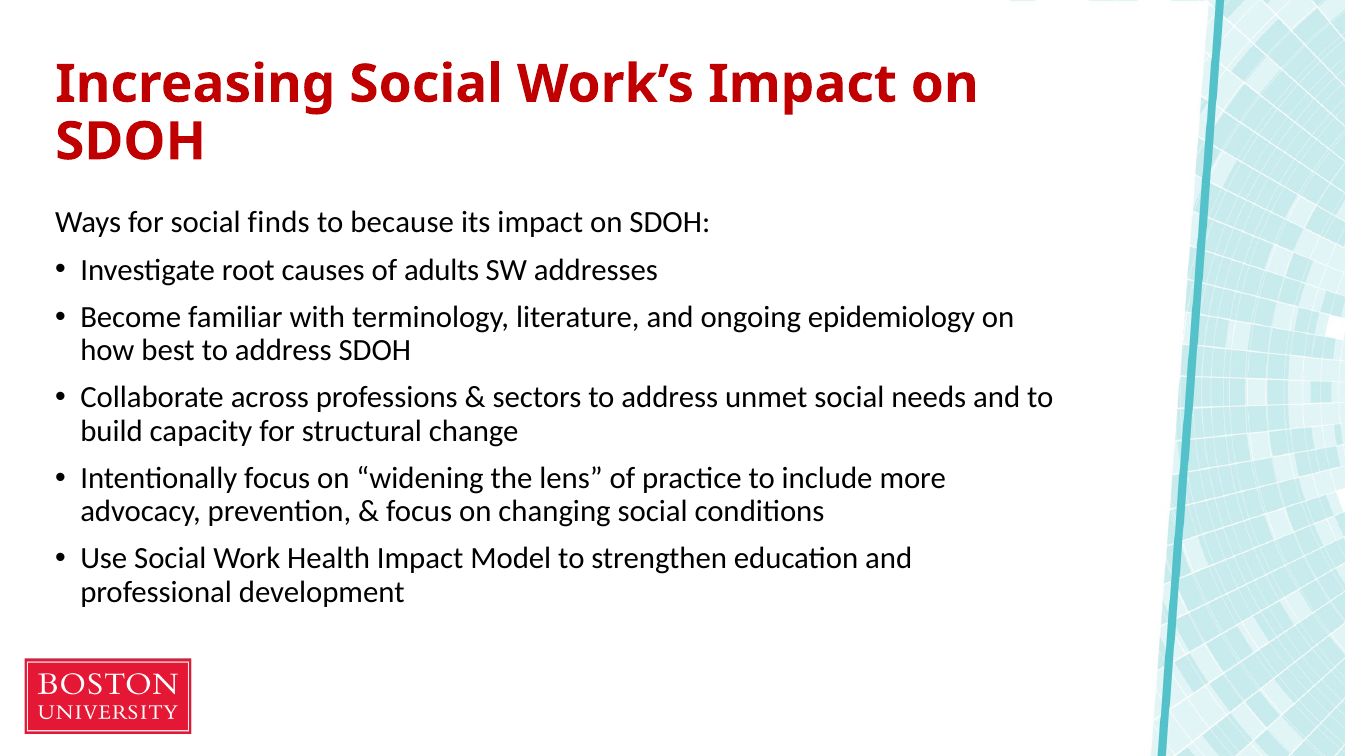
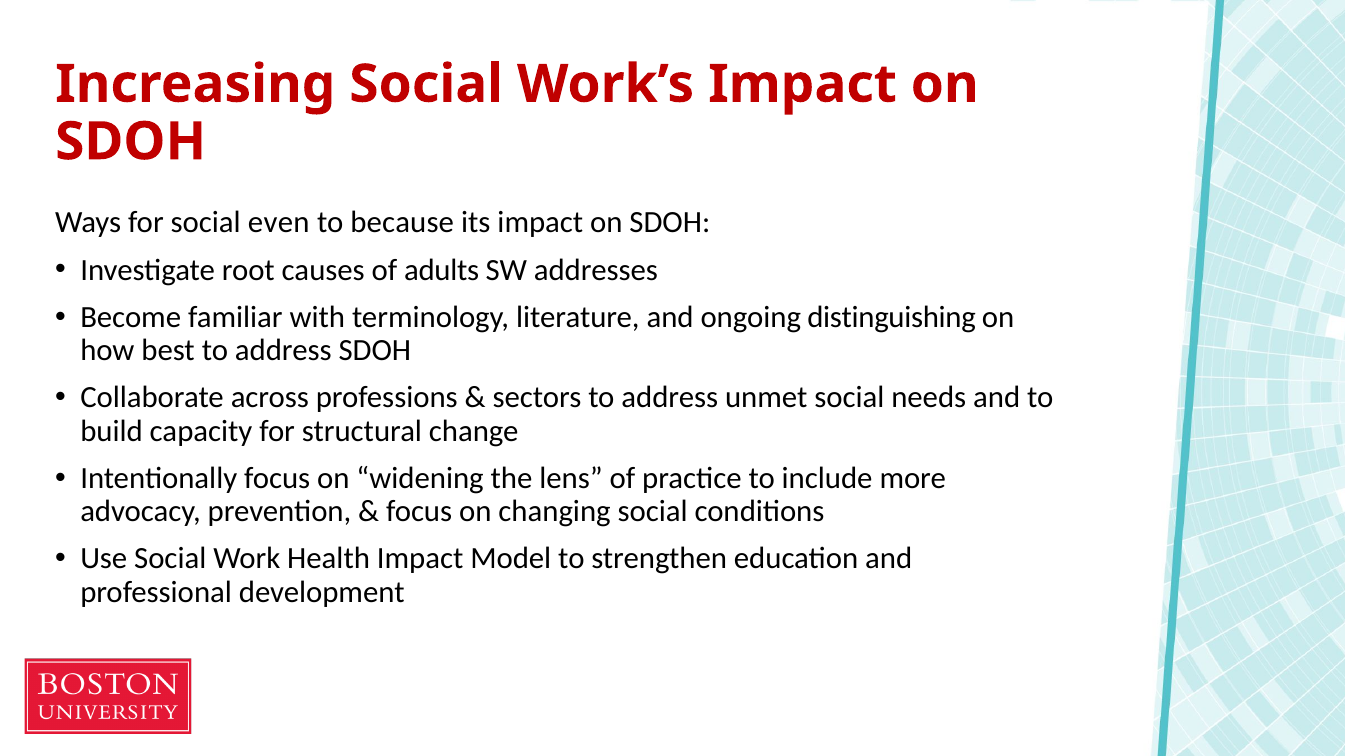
finds: finds -> even
epidemiology: epidemiology -> distinguishing
